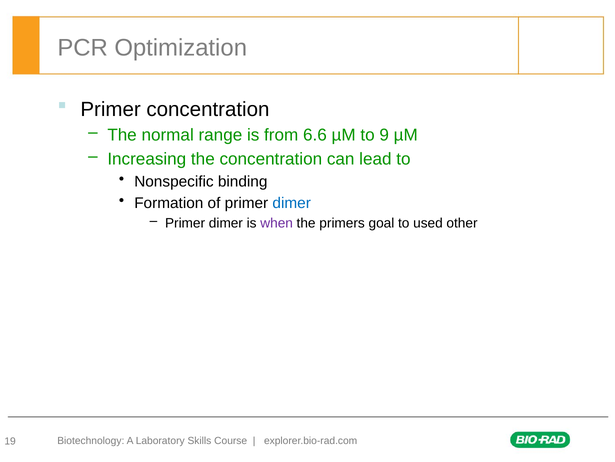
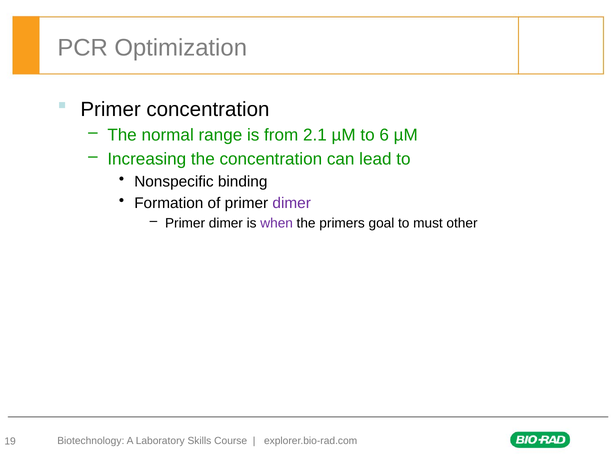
6.6: 6.6 -> 2.1
9: 9 -> 6
dimer at (292, 203) colour: blue -> purple
used: used -> must
